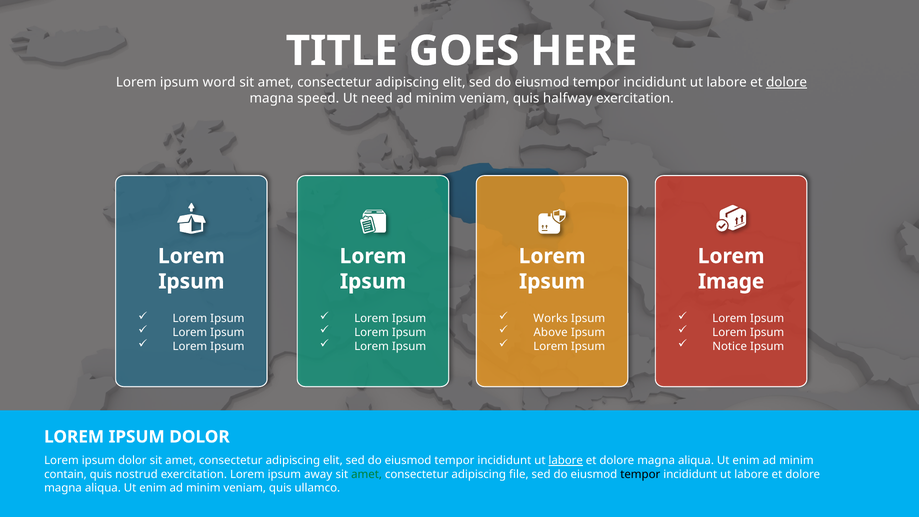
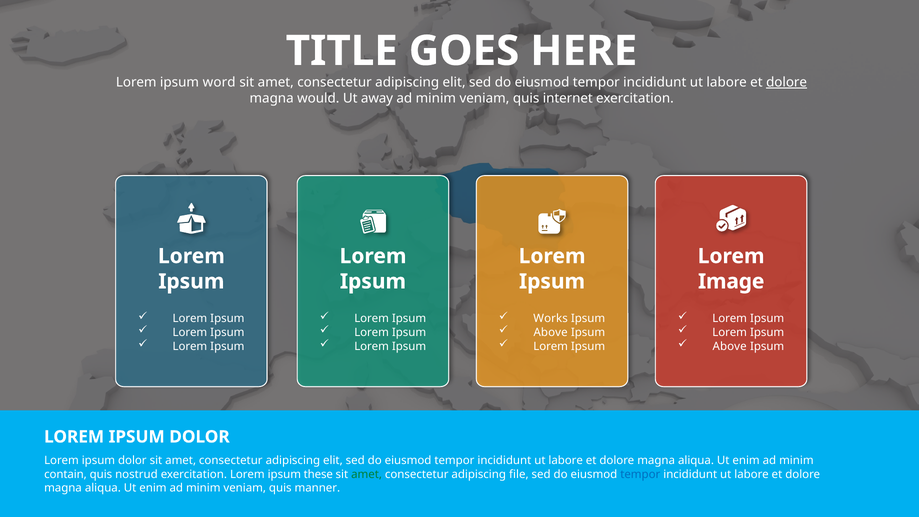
speed: speed -> would
need: need -> away
halfway: halfway -> internet
Notice at (730, 346): Notice -> Above
labore at (566, 461) underline: present -> none
away: away -> these
tempor at (640, 474) colour: black -> blue
ullamco: ullamco -> manner
